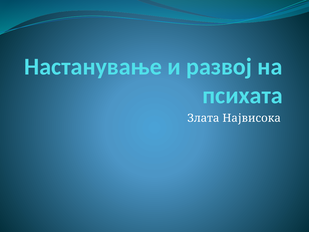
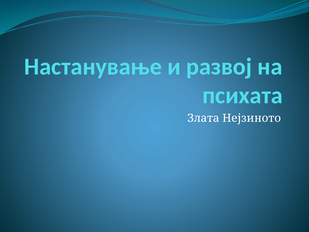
Највисока: Највисока -> Нејзиното
